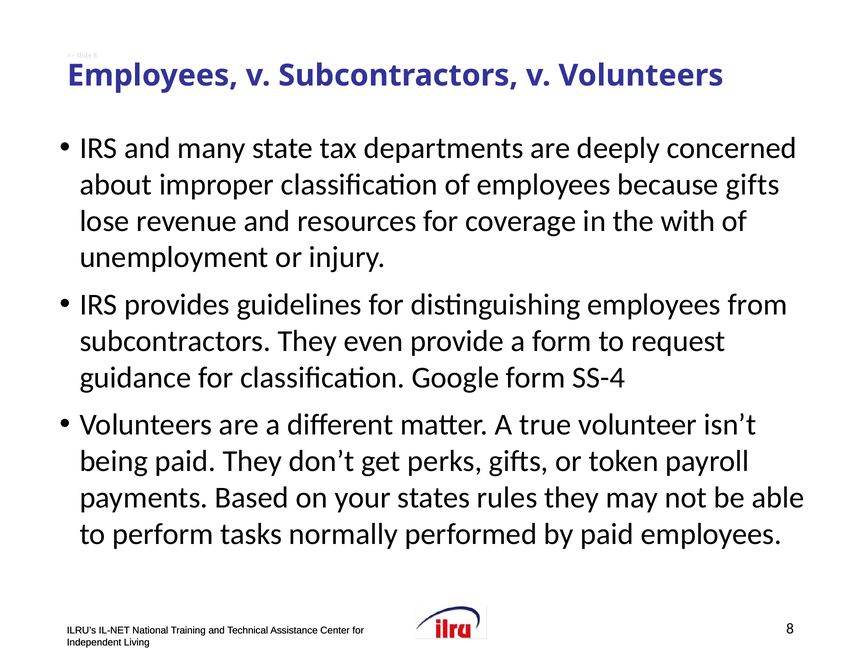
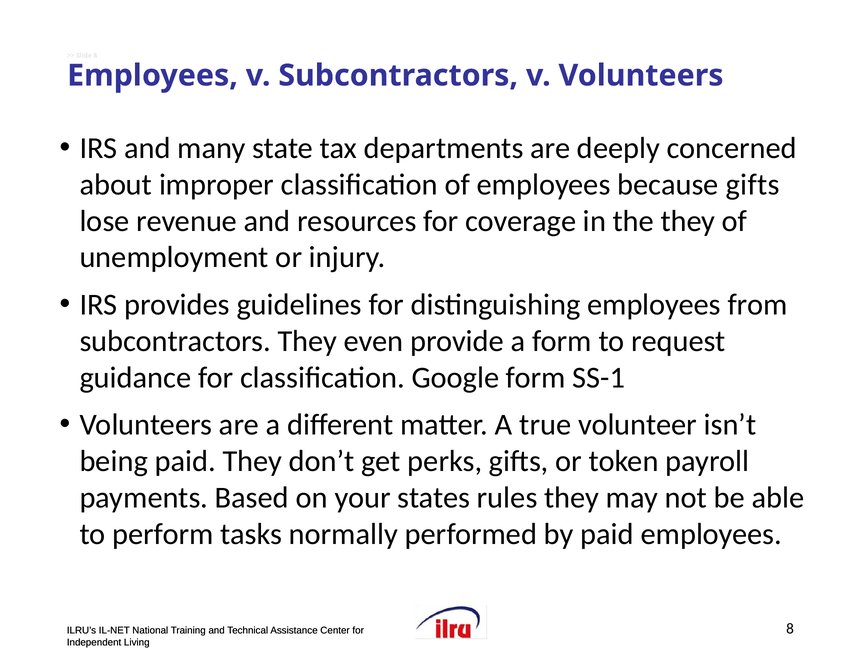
the with: with -> they
SS-4: SS-4 -> SS-1
